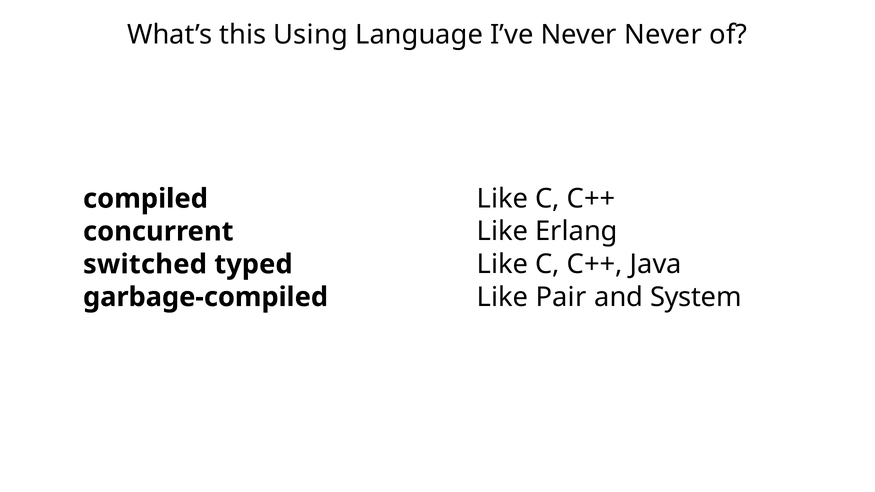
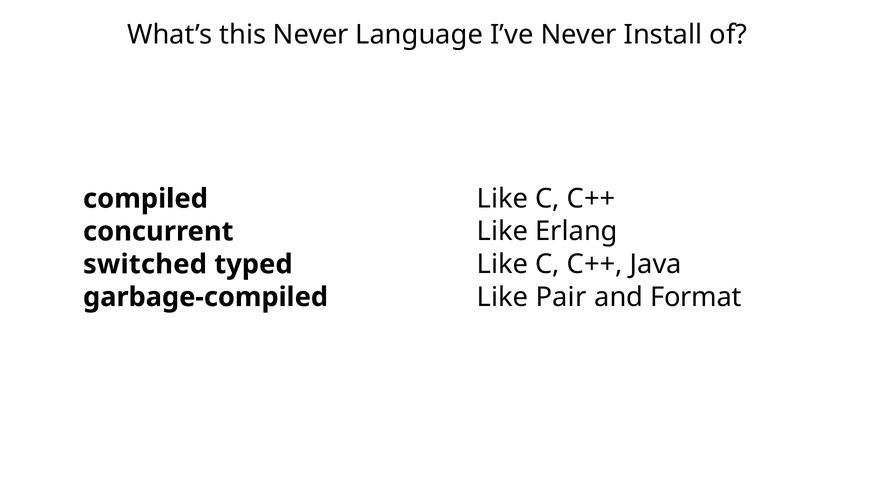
this Using: Using -> Never
Never Never: Never -> Install
System: System -> Format
